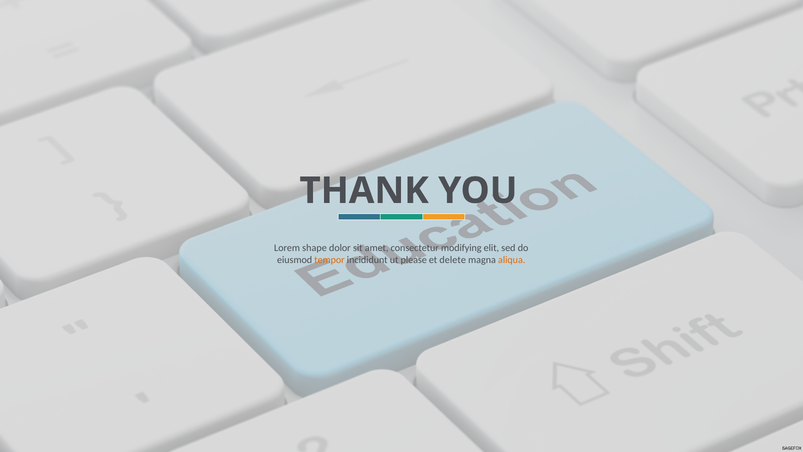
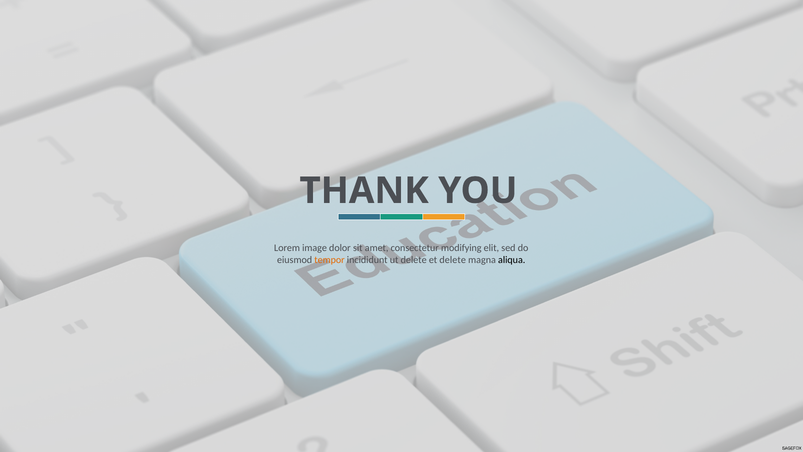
shape: shape -> image
ut please: please -> delete
aliqua colour: orange -> black
